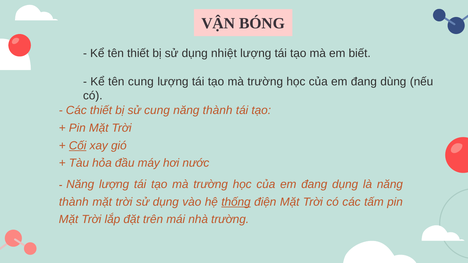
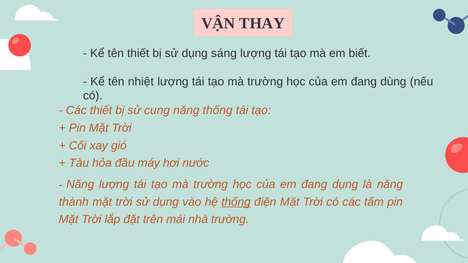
BÓNG: BÓNG -> THAY
nhiệt: nhiệt -> sáng
tên cung: cung -> nhiệt
thành at (218, 111): thành -> thống
Cối underline: present -> none
